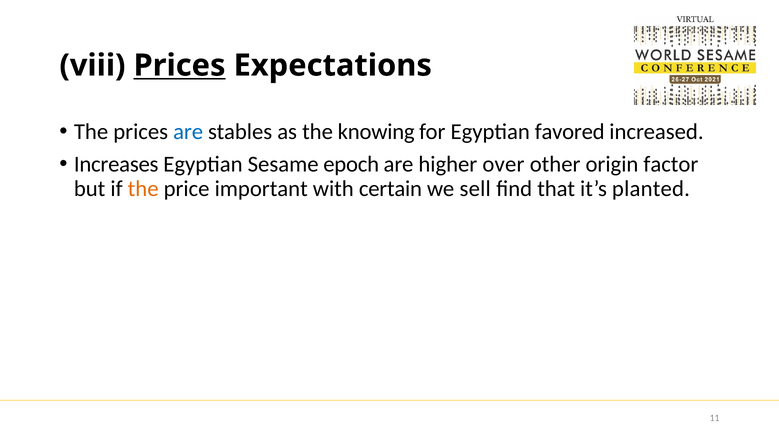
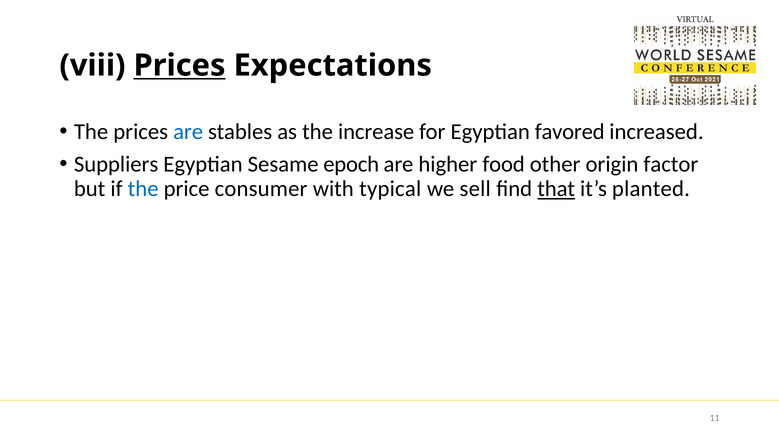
knowing: knowing -> increase
Increases: Increases -> Suppliers
over: over -> food
the at (143, 189) colour: orange -> blue
important: important -> consumer
certain: certain -> typical
that underline: none -> present
